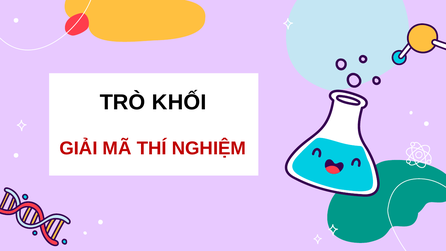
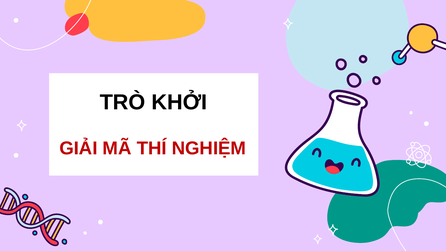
KHỐI: KHỐI -> KHỞI
